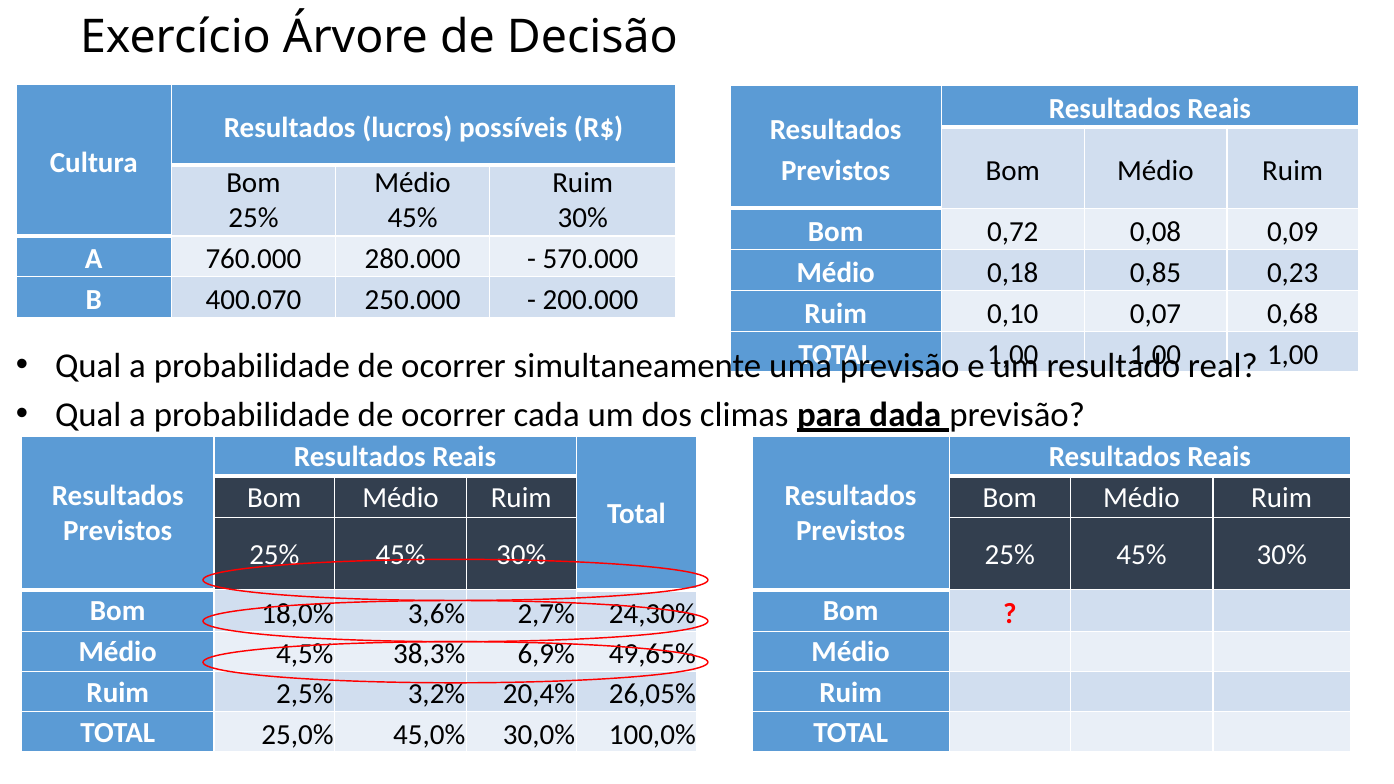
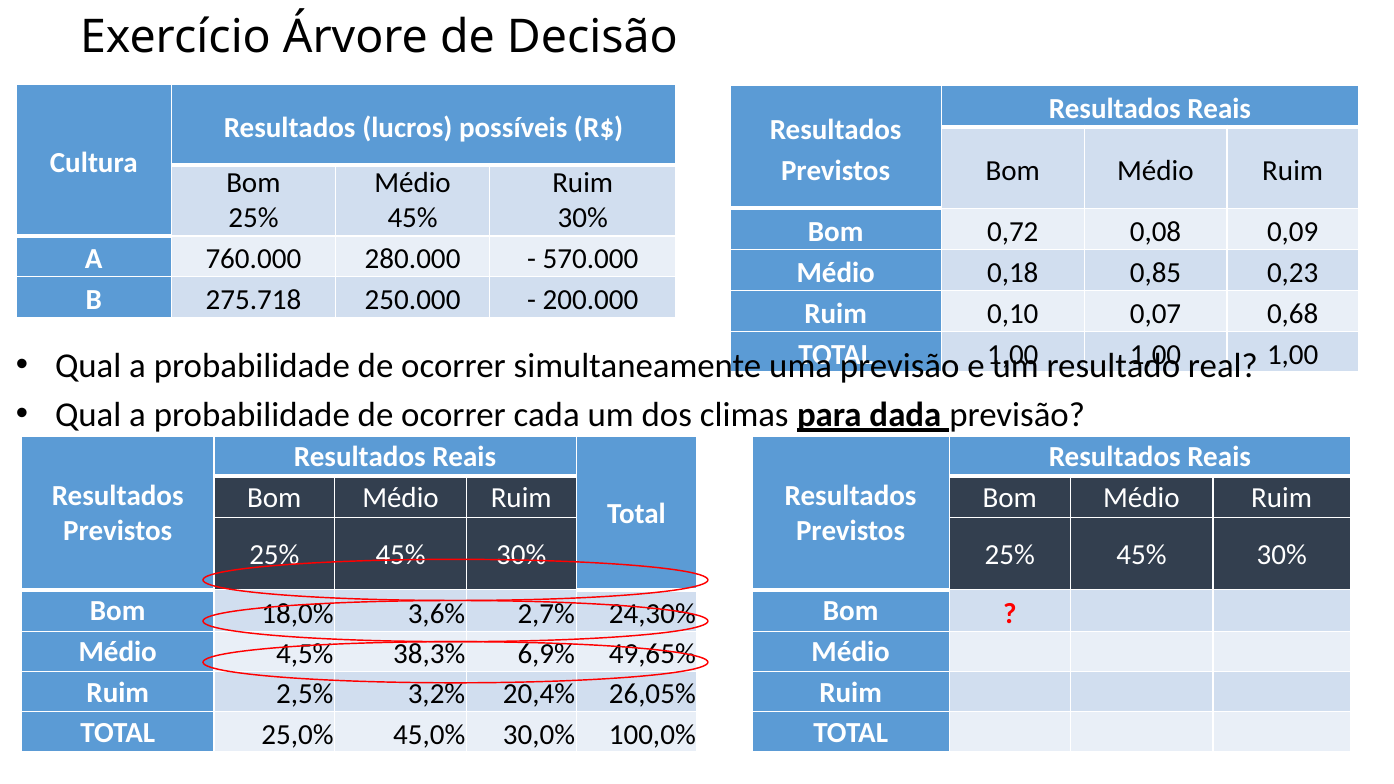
400.070: 400.070 -> 275.718
